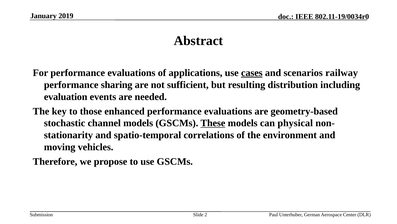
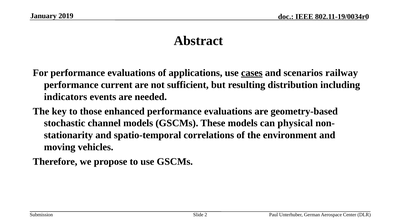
sharing: sharing -> current
evaluation: evaluation -> indicators
These underline: present -> none
